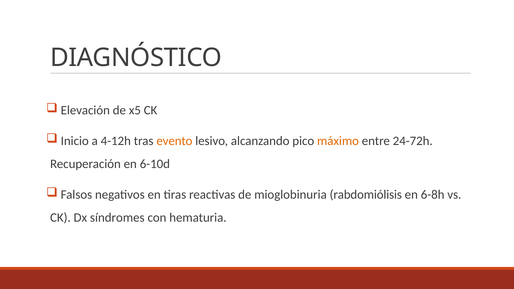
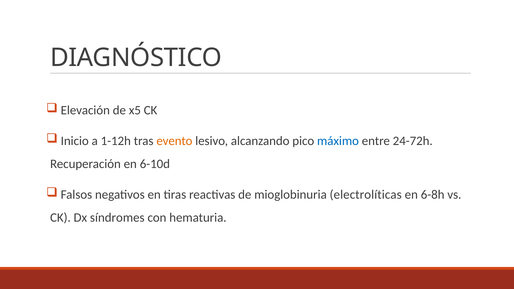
4-12h: 4-12h -> 1-12h
máximo colour: orange -> blue
rabdomiólisis: rabdomiólisis -> electrolíticas
